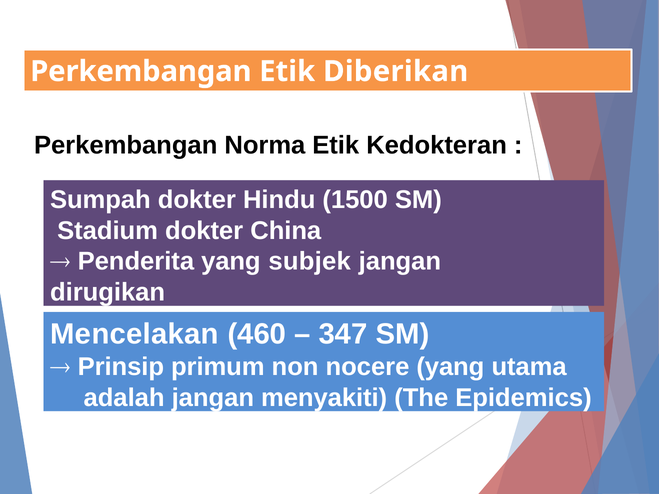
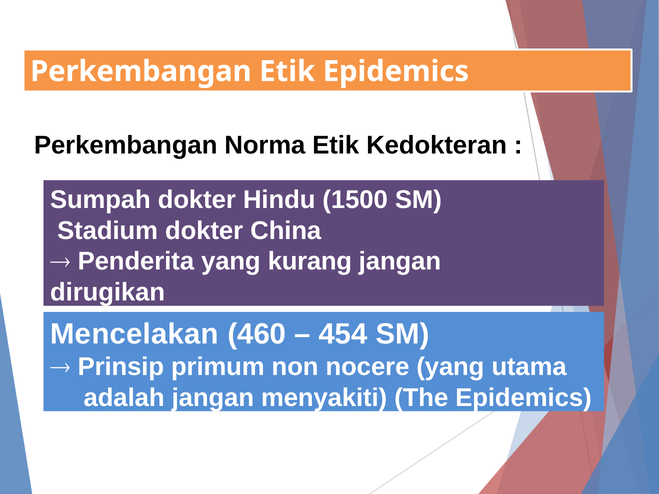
Etik Diberikan: Diberikan -> Epidemics
subjek: subjek -> kurang
347: 347 -> 454
